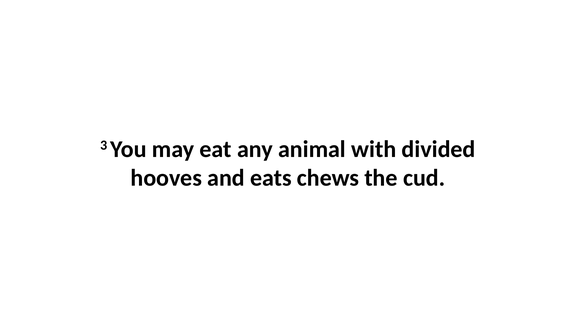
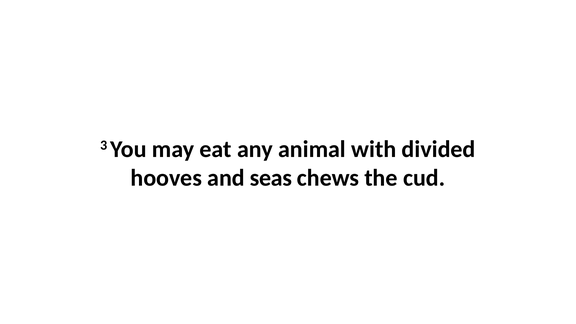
eats: eats -> seas
